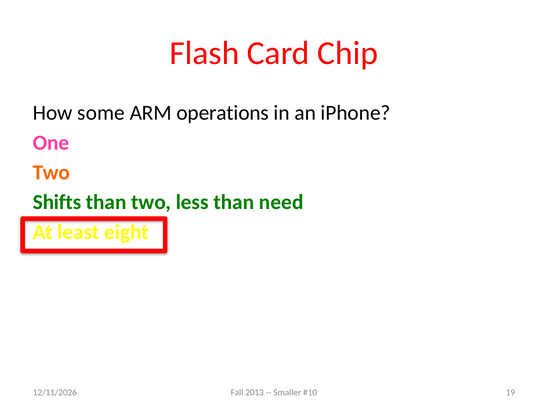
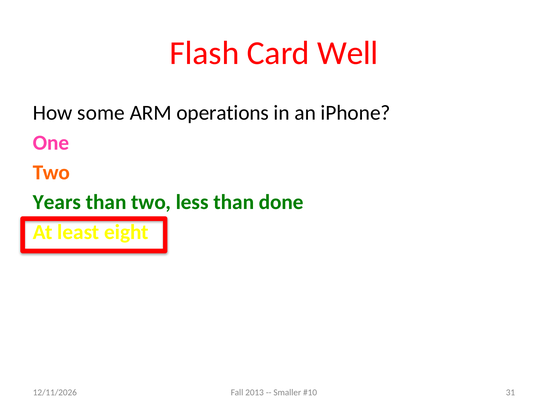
Chip: Chip -> Well
Shifts: Shifts -> Years
need: need -> done
19: 19 -> 31
